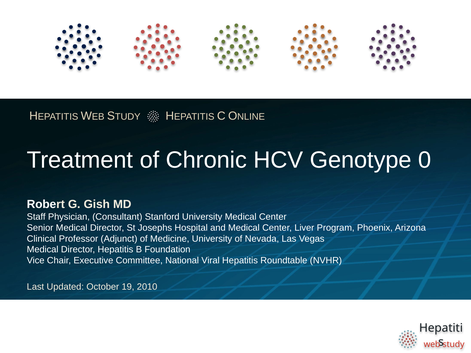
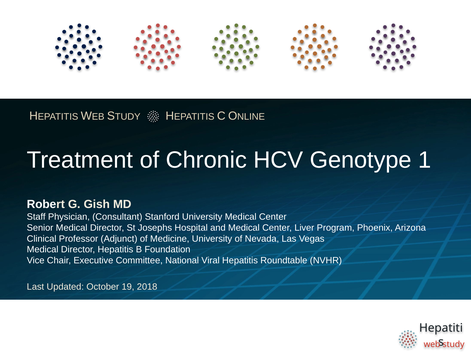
0: 0 -> 1
2010: 2010 -> 2018
